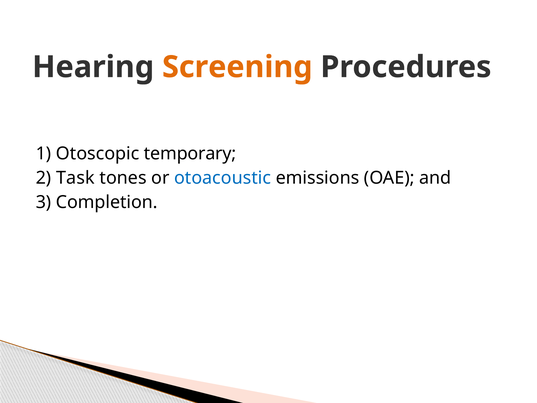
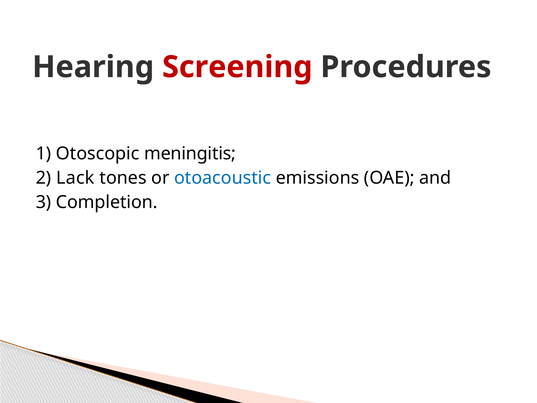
Screening colour: orange -> red
temporary: temporary -> meningitis
Task: Task -> Lack
